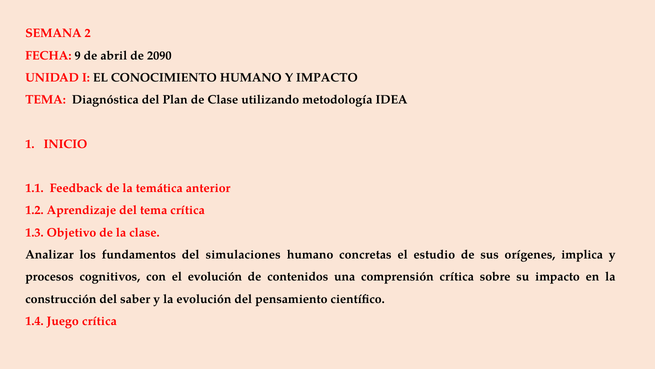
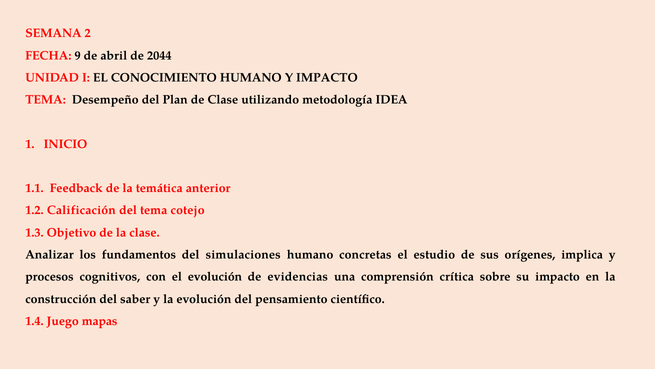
2090: 2090 -> 2044
Diagnóstica: Diagnóstica -> Desempeño
Aprendizaje: Aprendizaje -> Calificación
tema crítica: crítica -> cotejo
contenidos: contenidos -> evidencias
Juego crítica: crítica -> mapas
